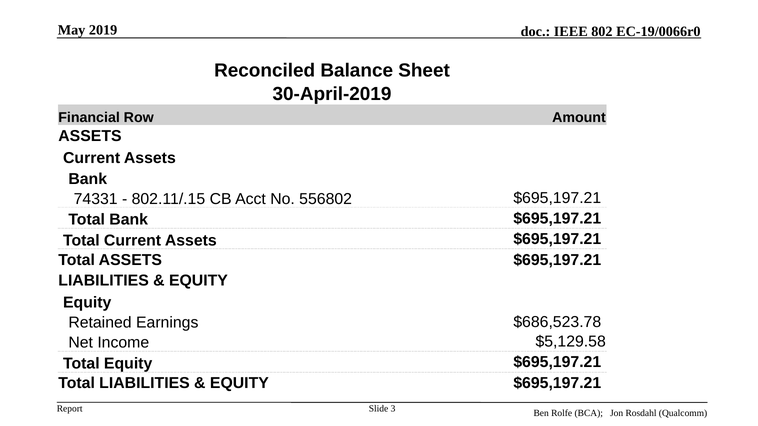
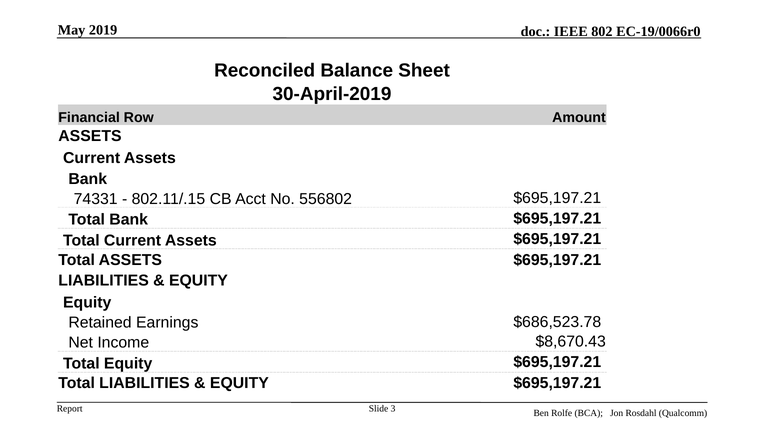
$5,129.58: $5,129.58 -> $8,670.43
